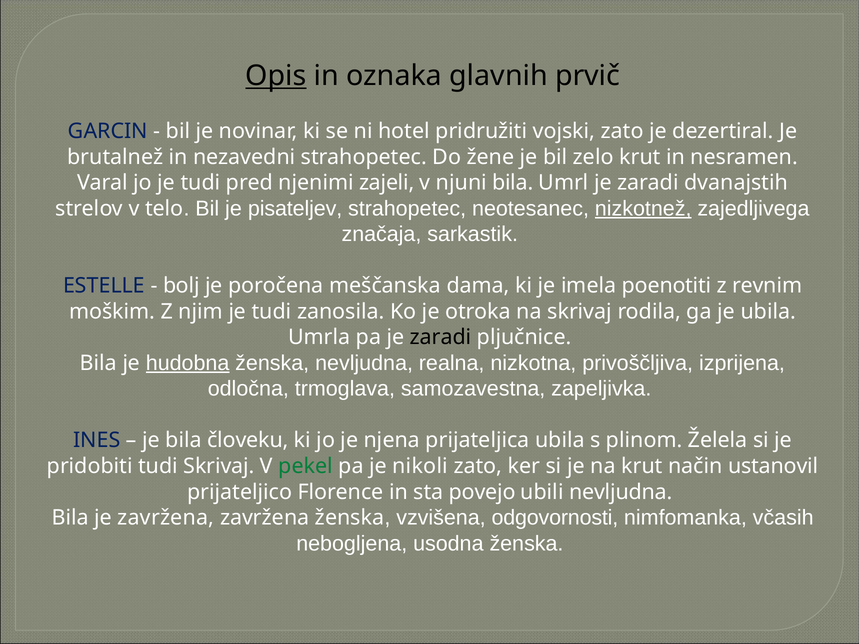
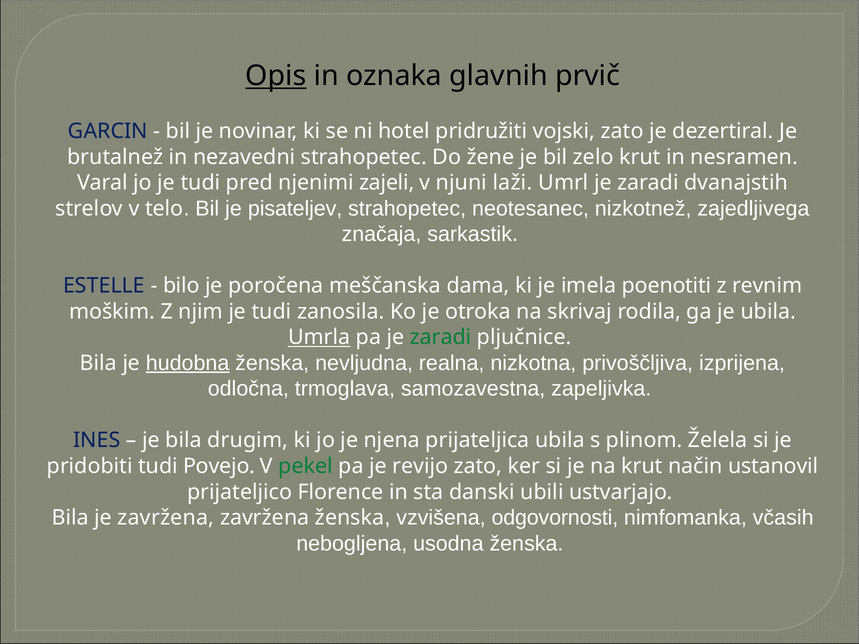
njuni bila: bila -> laži
nizkotnež underline: present -> none
bolj: bolj -> bilo
Umrla underline: none -> present
zaradi at (441, 337) colour: black -> green
človeku: človeku -> drugim
tudi Skrivaj: Skrivaj -> Povejo
nikoli: nikoli -> revijo
povejo: povejo -> danski
ubili nevljudna: nevljudna -> ustvarjajo
